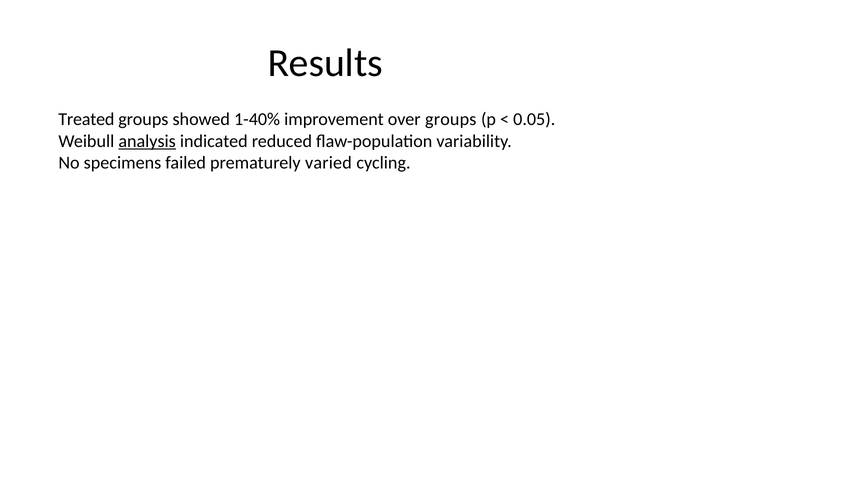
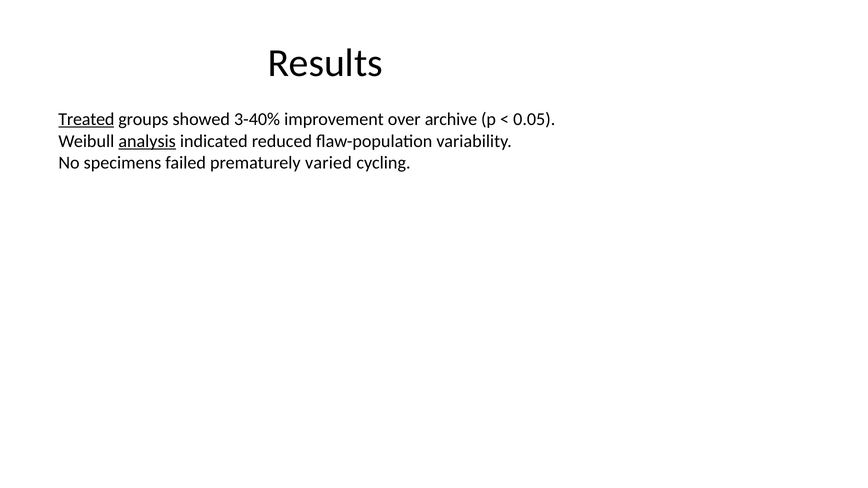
Treated underline: none -> present
1-40%: 1-40% -> 3-40%
over groups: groups -> archive
